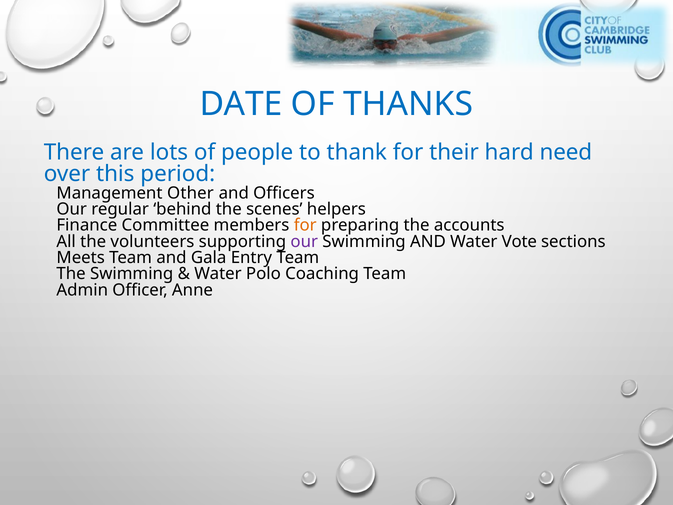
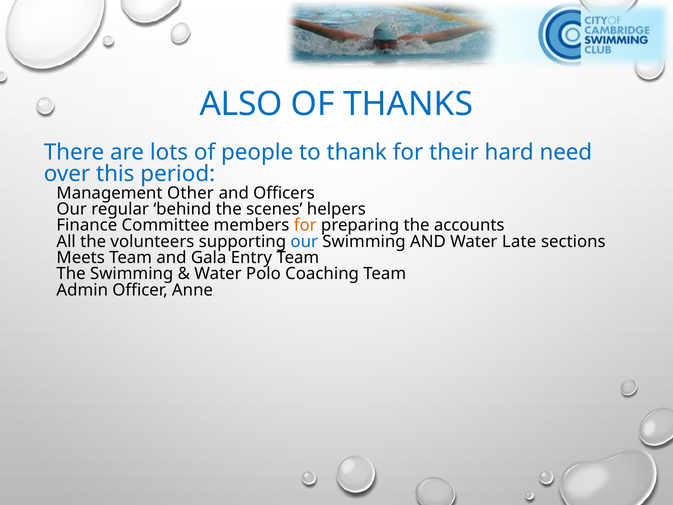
DATE: DATE -> ALSO
our at (304, 241) colour: purple -> blue
Vote: Vote -> Late
